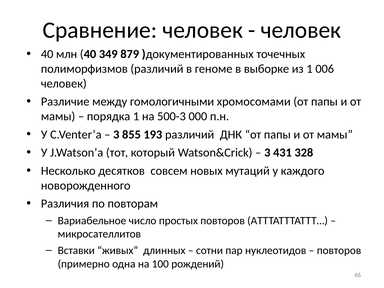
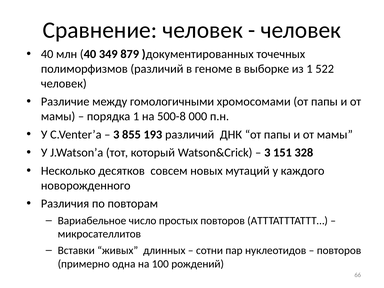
006: 006 -> 522
500-3: 500-3 -> 500-8
431: 431 -> 151
